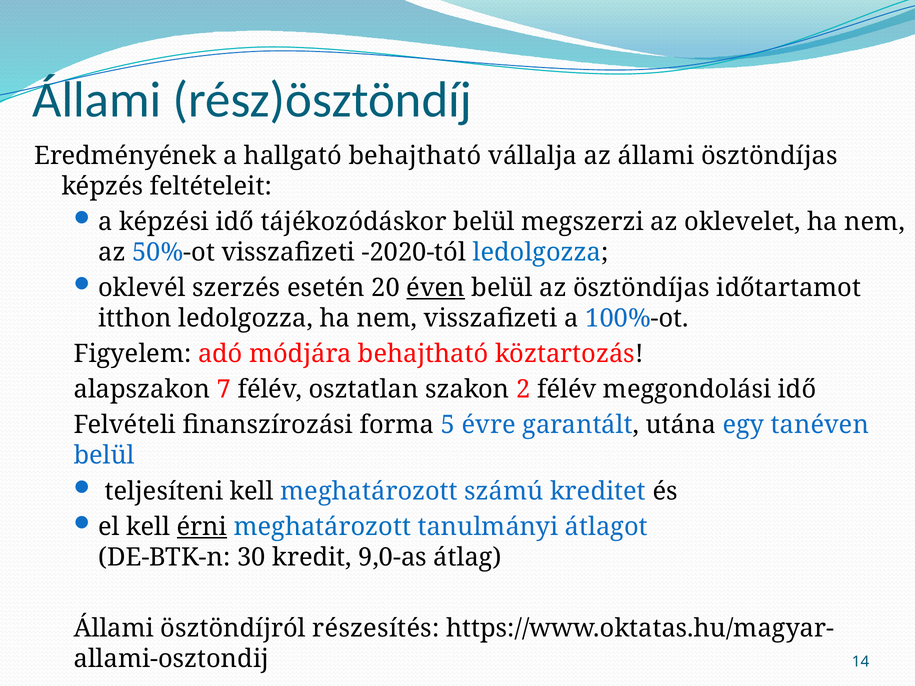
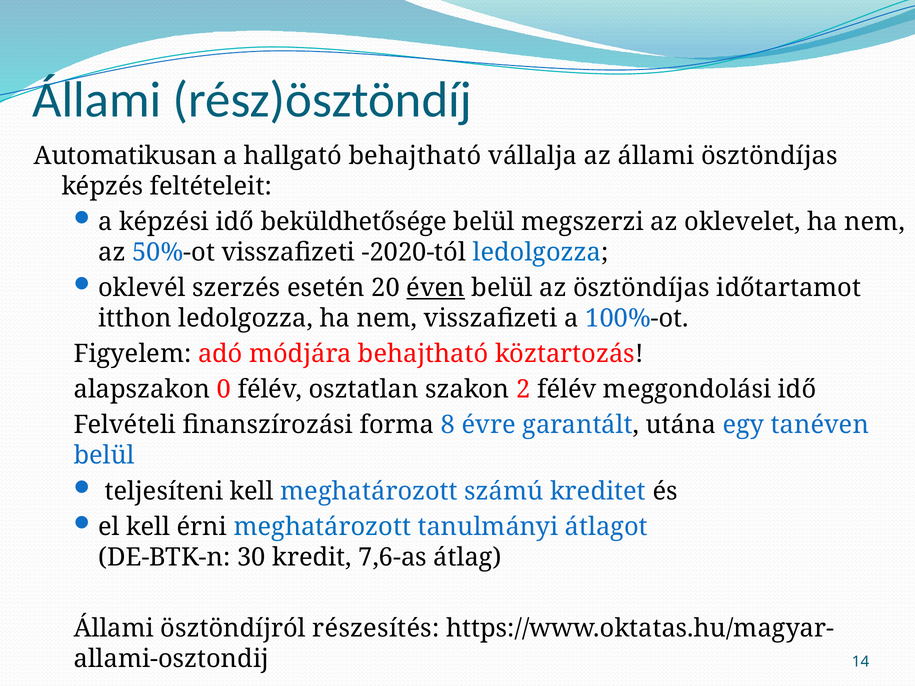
Eredményének: Eredményének -> Automatikusan
tájékozódáskor: tájékozódáskor -> beküldhetősége
7: 7 -> 0
5: 5 -> 8
érni underline: present -> none
9,0-as: 9,0-as -> 7,6-as
